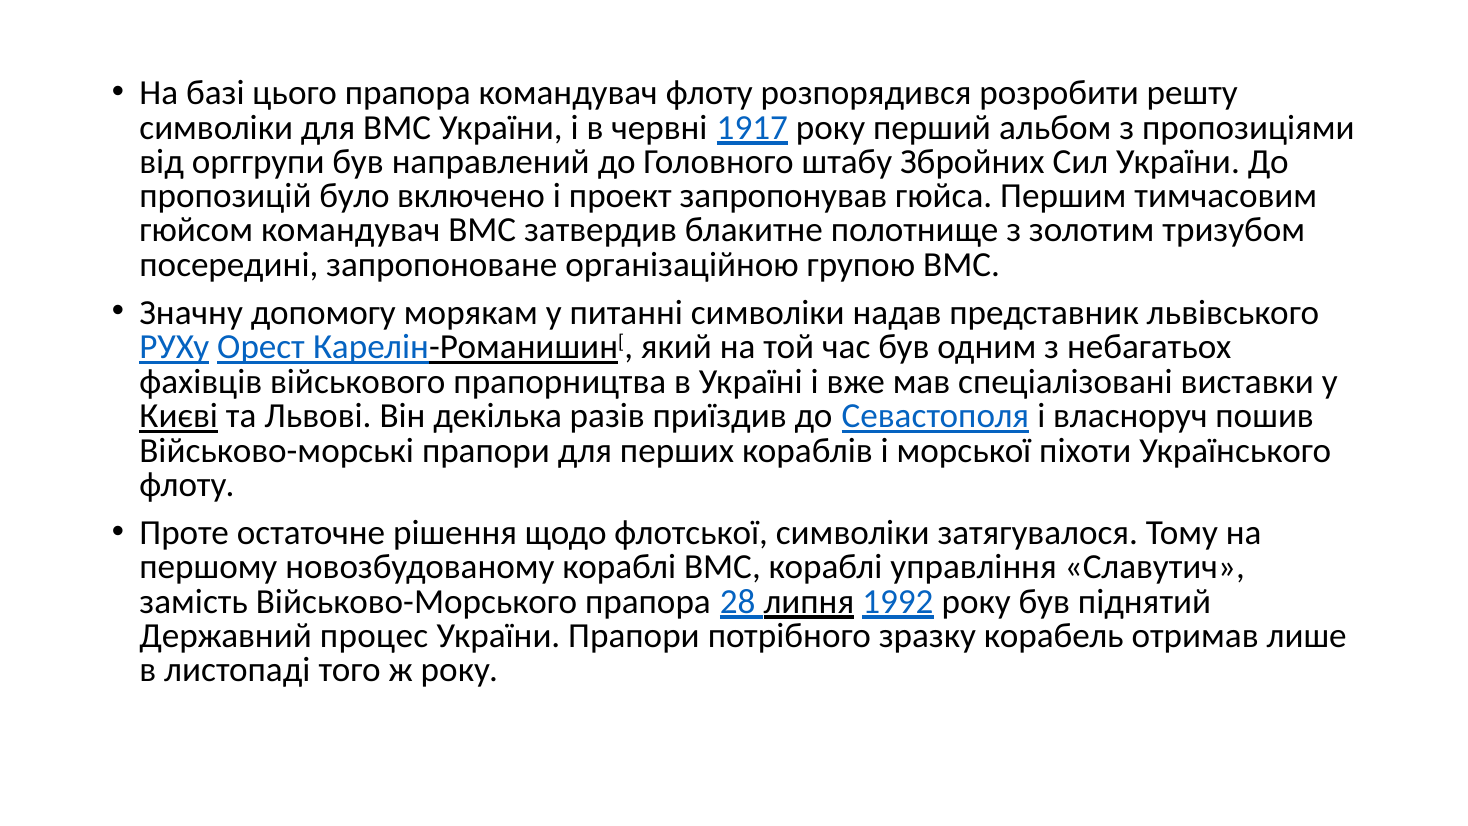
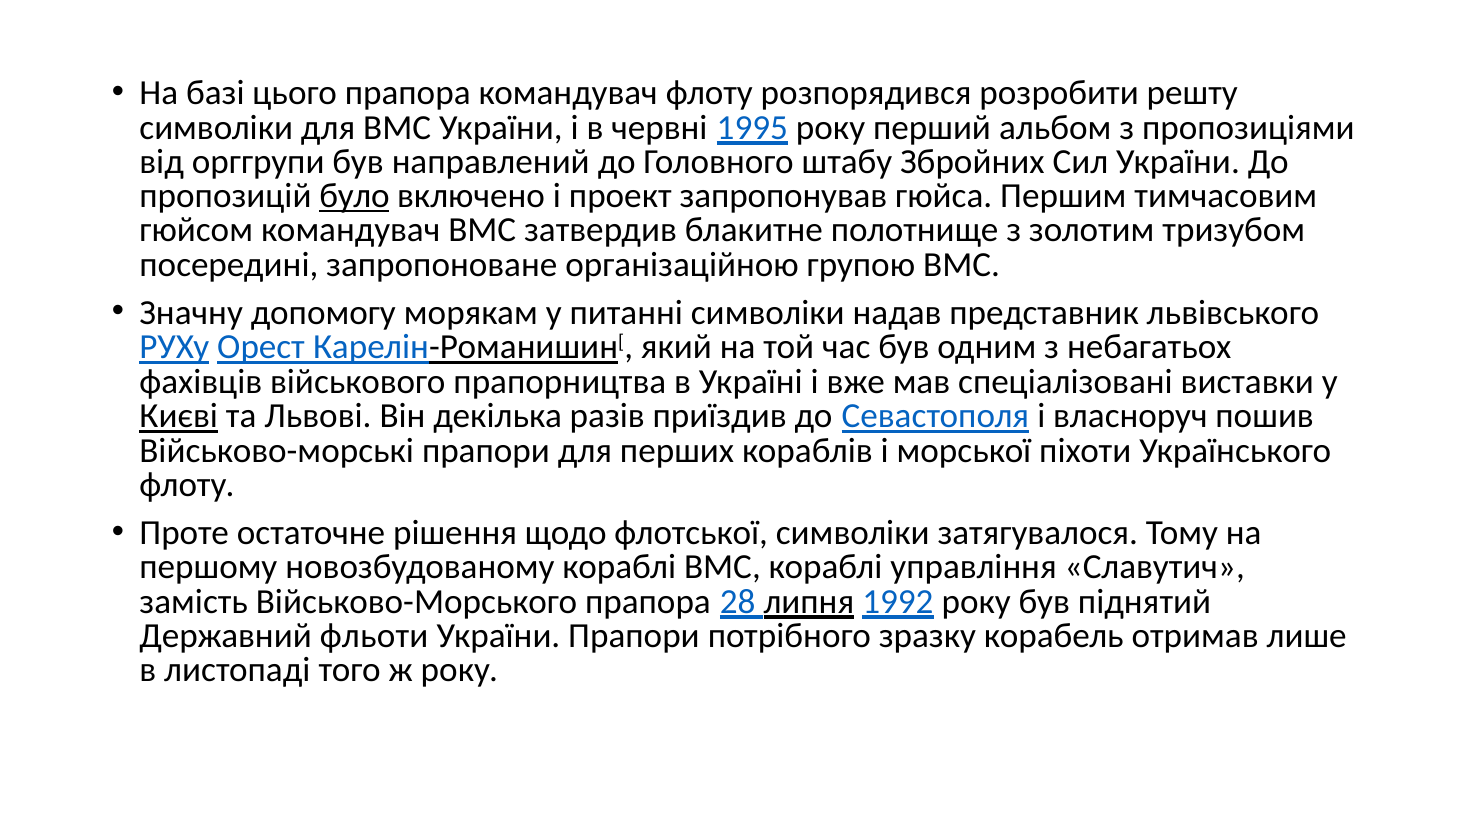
1917: 1917 -> 1995
було underline: none -> present
процес: процес -> фльоти
